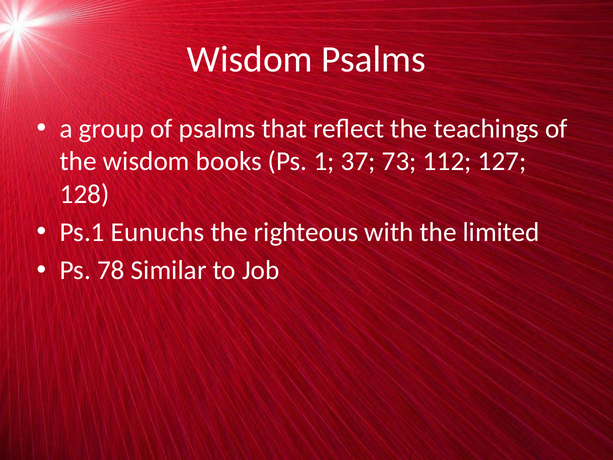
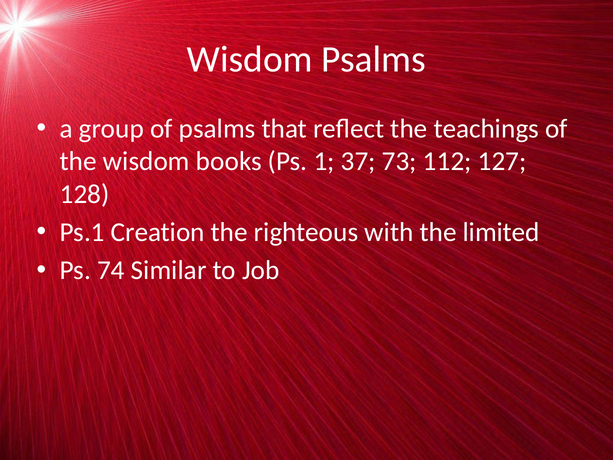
Eunuchs: Eunuchs -> Creation
78: 78 -> 74
